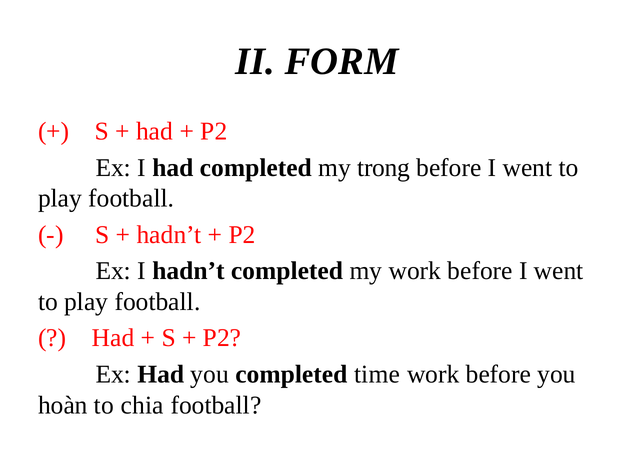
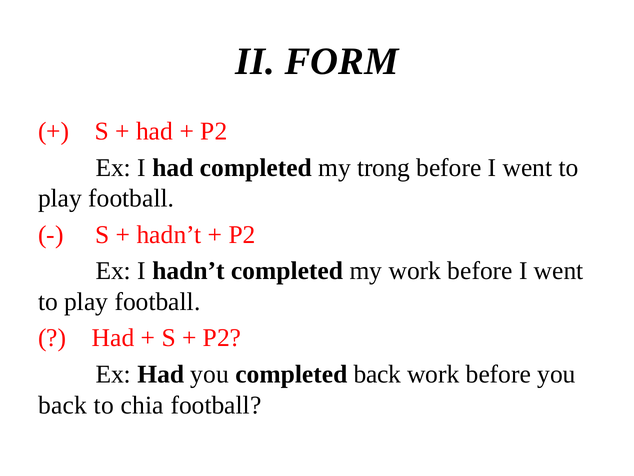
completed time: time -> back
hoàn at (63, 405): hoàn -> back
